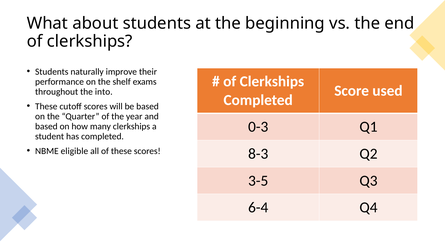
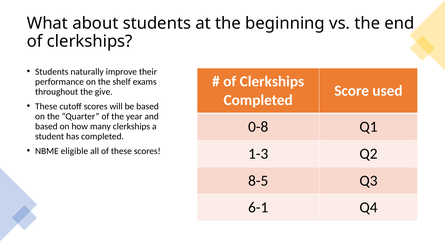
into: into -> give
0-3: 0-3 -> 0-8
8-3: 8-3 -> 1-3
3-5: 3-5 -> 8-5
6-4: 6-4 -> 6-1
